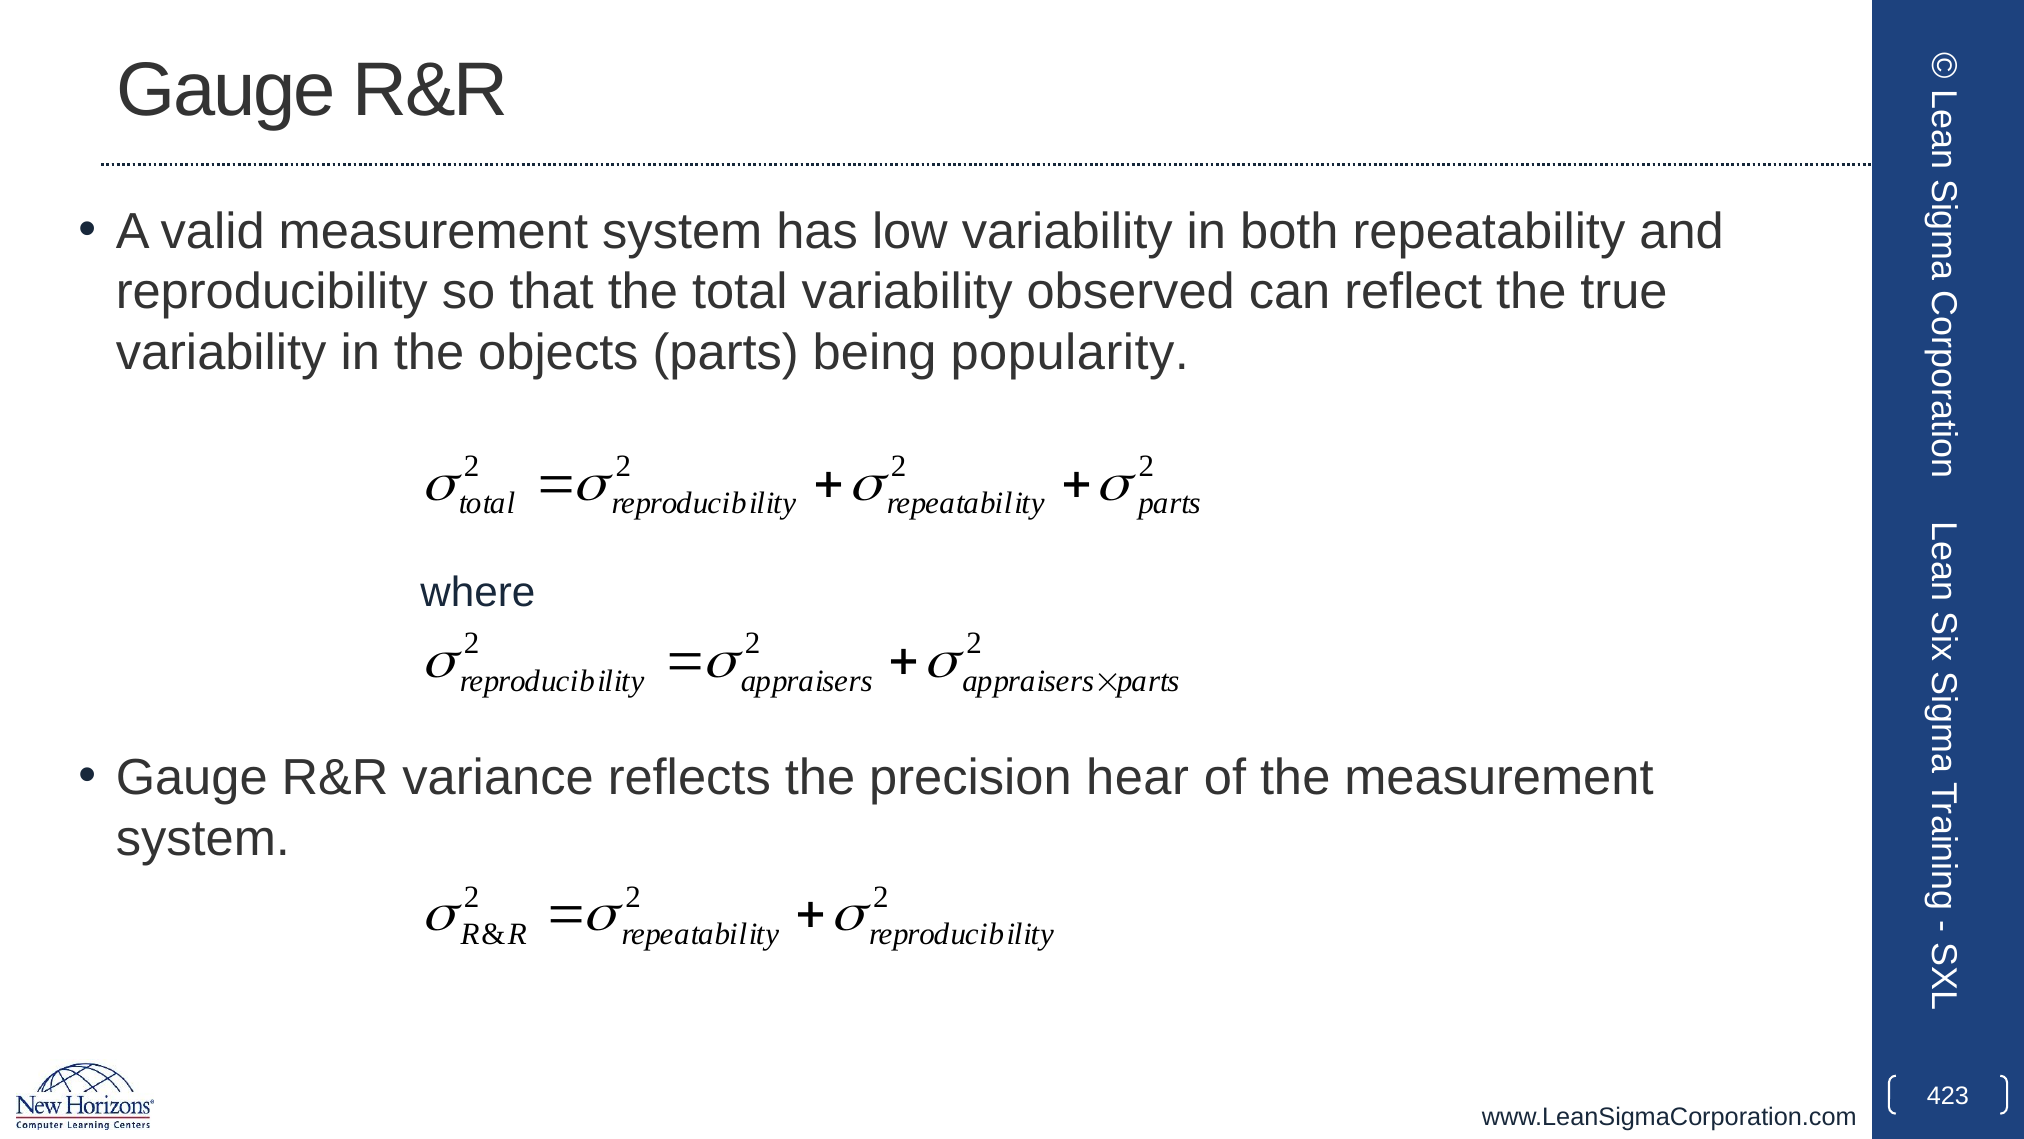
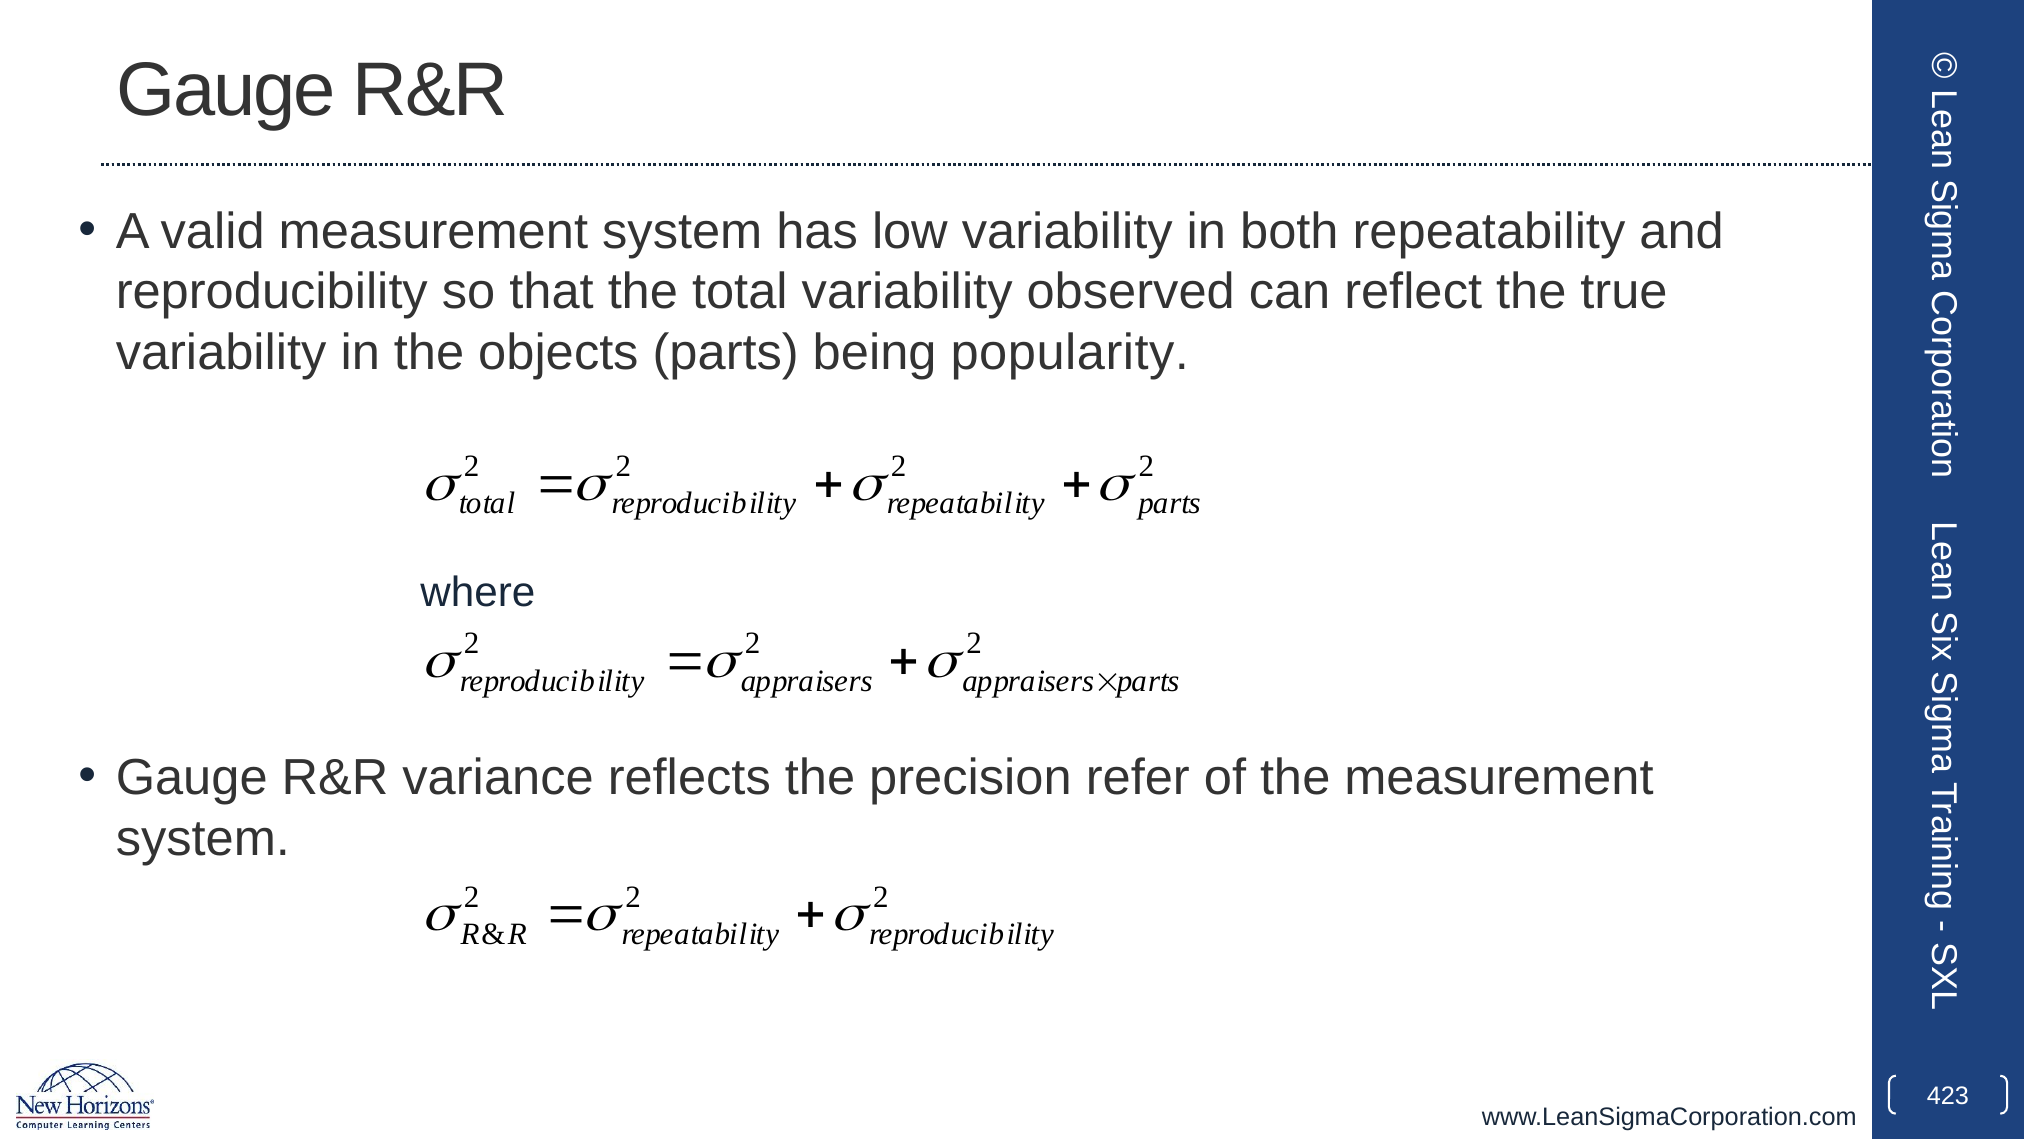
hear: hear -> refer
